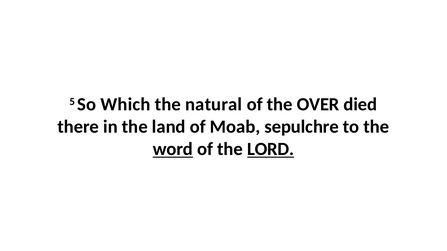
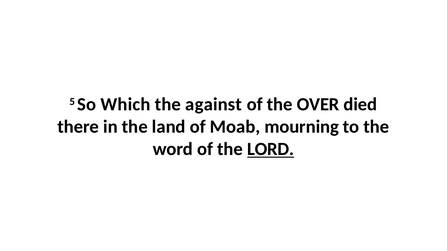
natural: natural -> against
sepulchre: sepulchre -> mourning
word underline: present -> none
